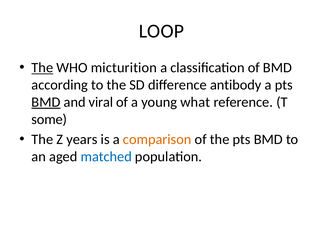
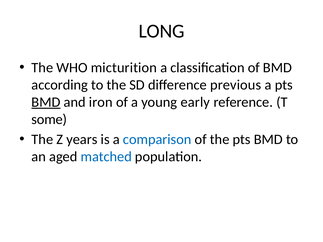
LOOP: LOOP -> LONG
The at (42, 68) underline: present -> none
antibody: antibody -> previous
viral: viral -> iron
what: what -> early
comparison colour: orange -> blue
